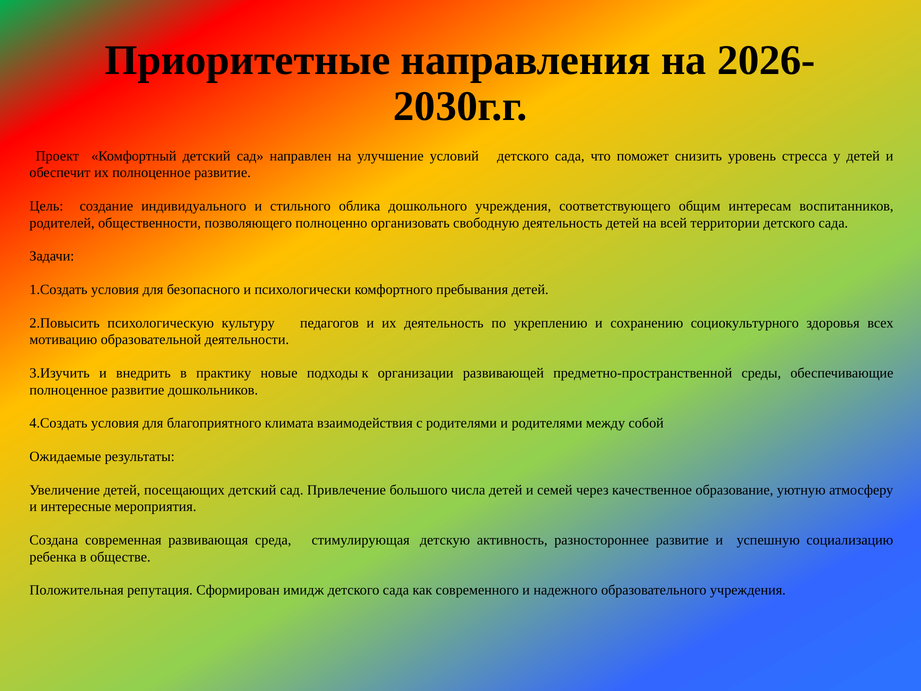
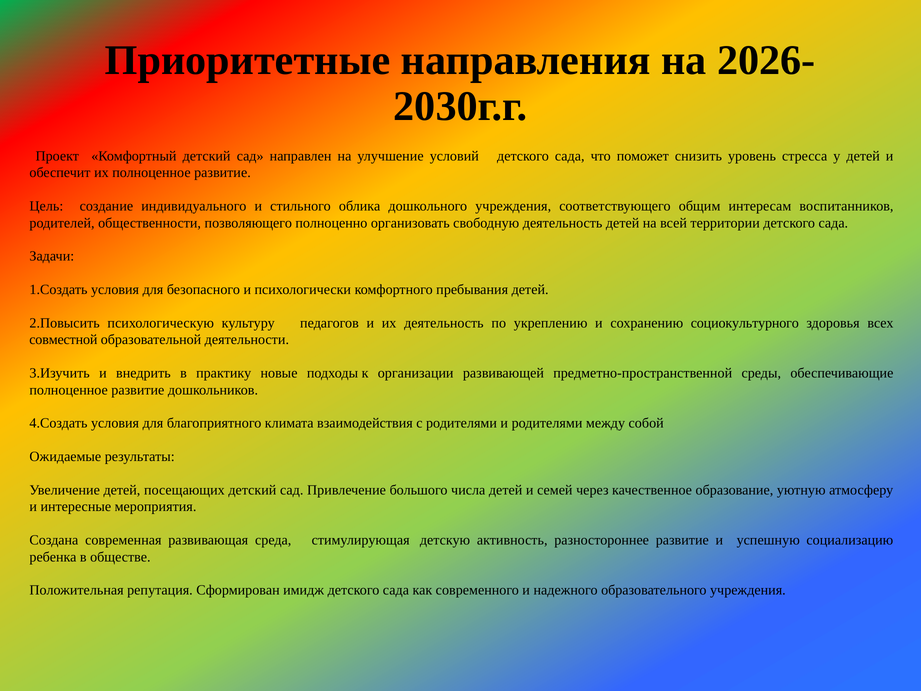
мотивацию: мотивацию -> совместной
